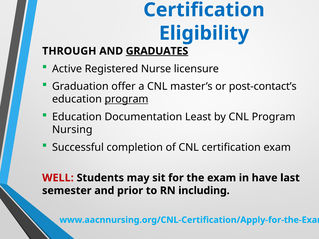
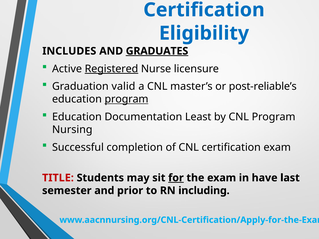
THROUGH: THROUGH -> INCLUDES
Registered underline: none -> present
offer: offer -> valid
post-contact’s: post-contact’s -> post-reliable’s
WELL: WELL -> TITLE
for underline: none -> present
